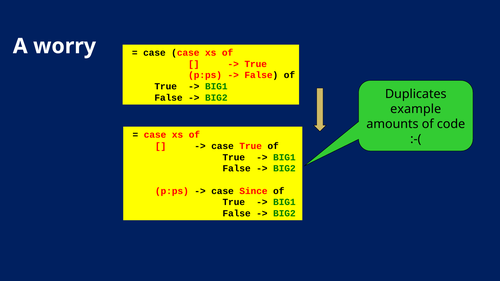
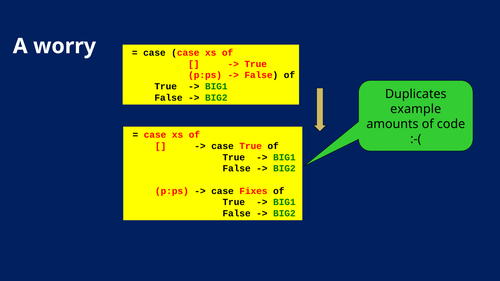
Since: Since -> Fixes
